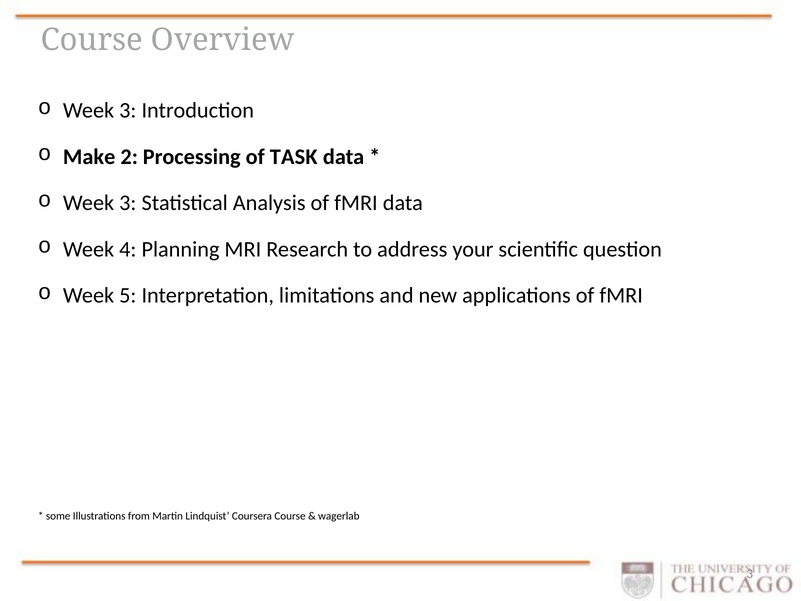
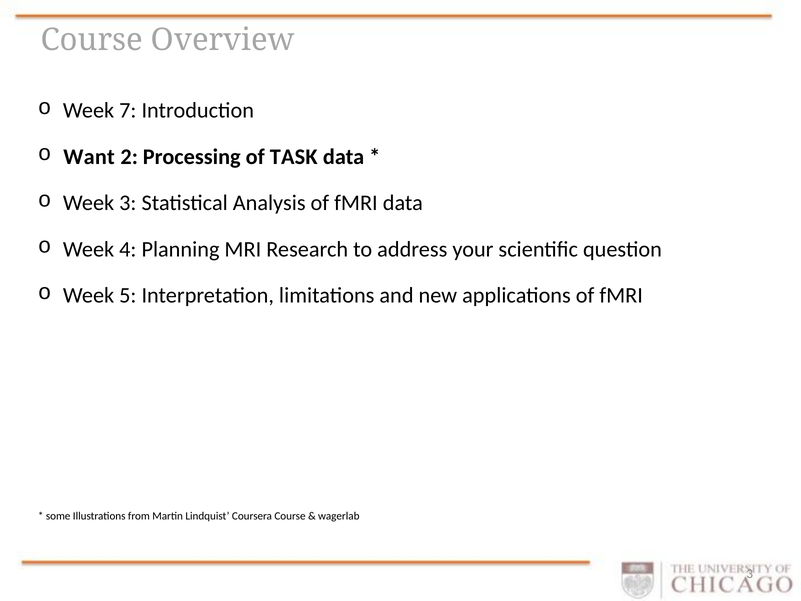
3 at (128, 110): 3 -> 7
Make: Make -> Want
